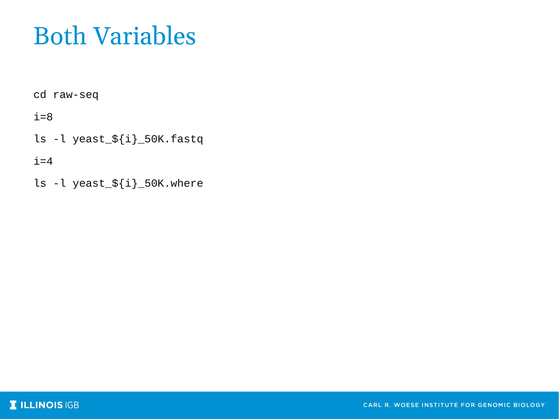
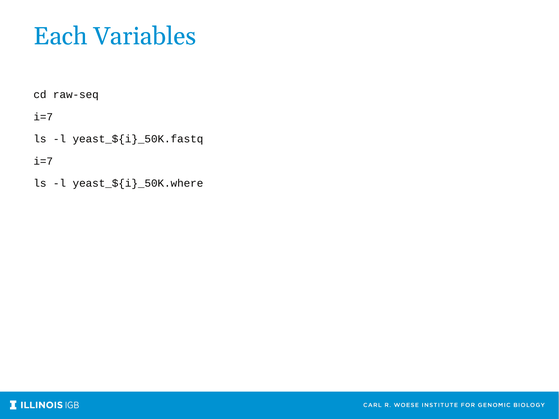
Both: Both -> Each
i=8 at (43, 117): i=8 -> i=7
i=4 at (43, 161): i=4 -> i=7
